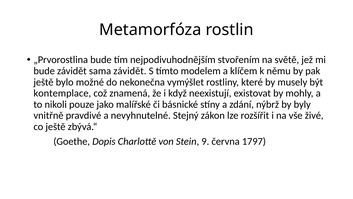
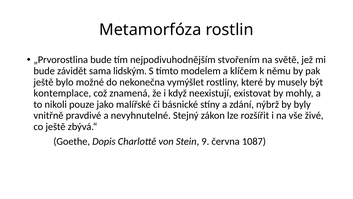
sama závidět: závidět -> lidským
1797: 1797 -> 1087
